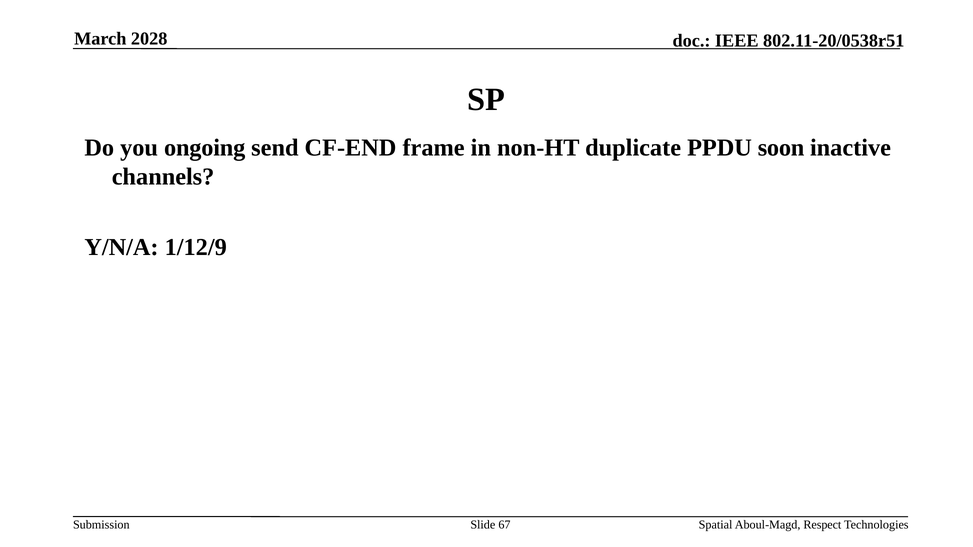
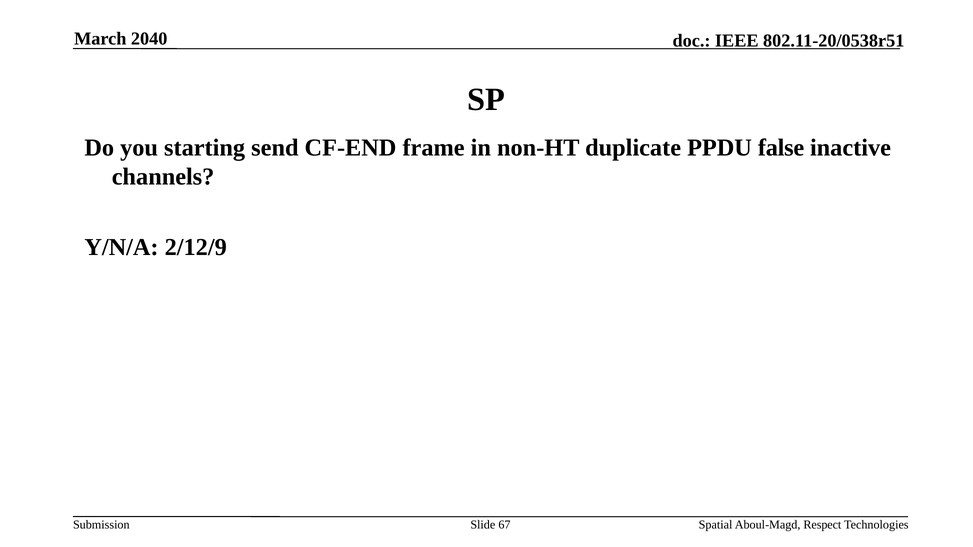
2028: 2028 -> 2040
ongoing: ongoing -> starting
soon: soon -> false
1/12/9: 1/12/9 -> 2/12/9
